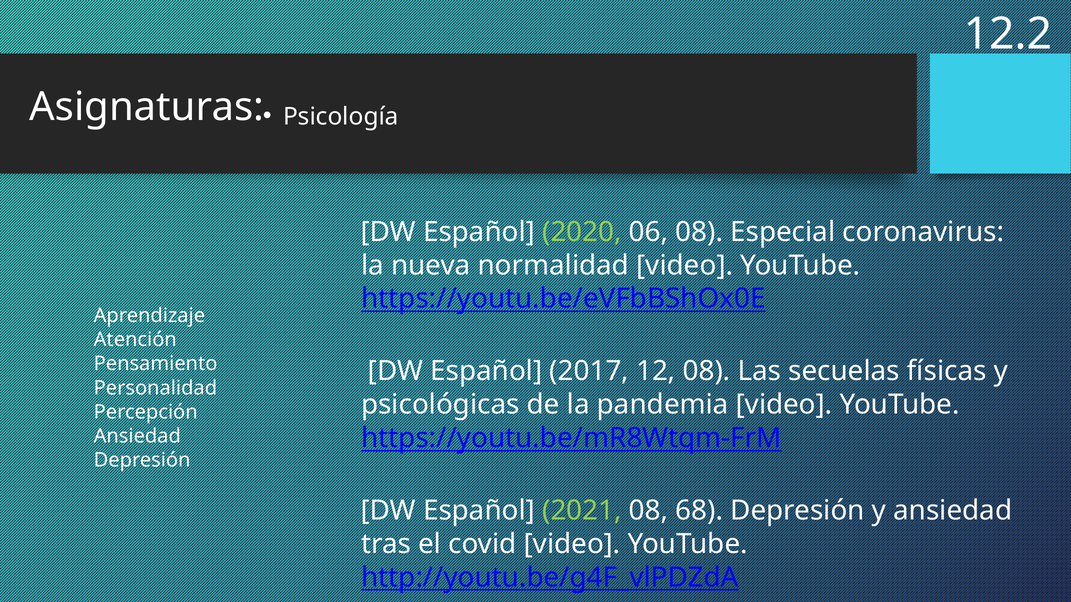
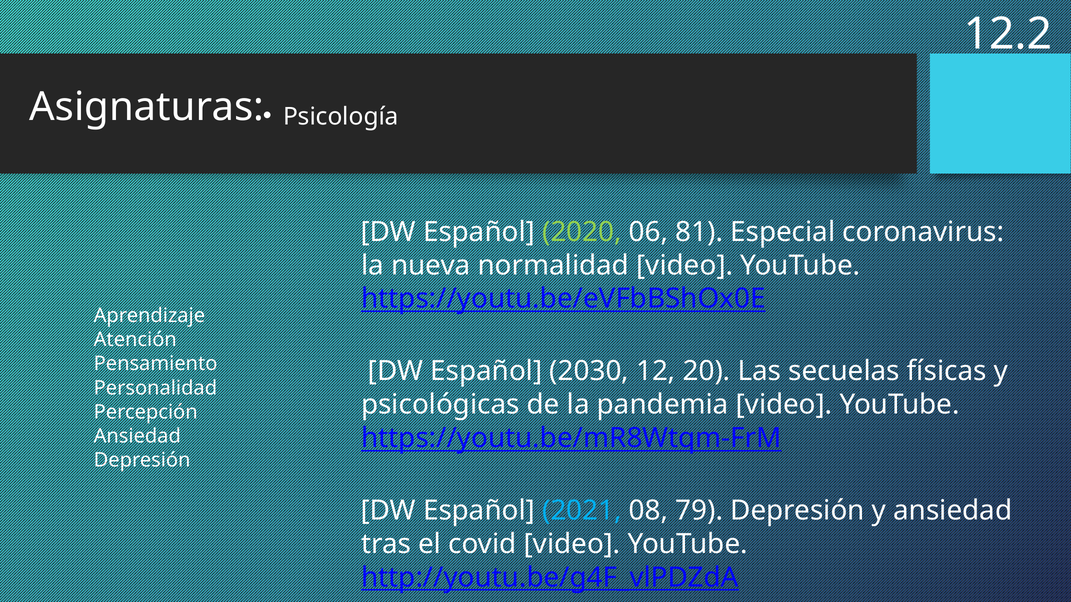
06 08: 08 -> 81
2017: 2017 -> 2030
12 08: 08 -> 20
2021 colour: light green -> light blue
68: 68 -> 79
